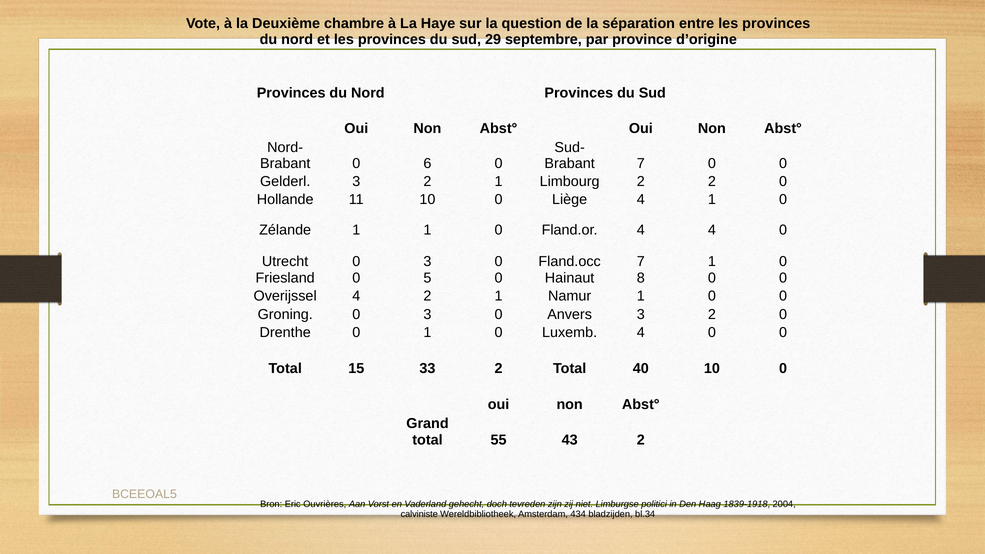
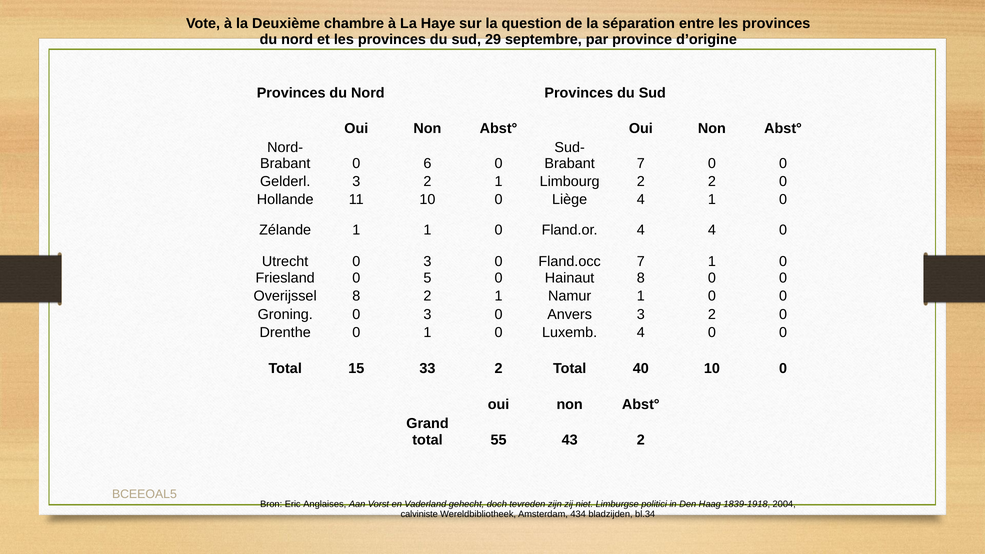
Overijssel 4: 4 -> 8
Ouvrières: Ouvrières -> Anglaises
